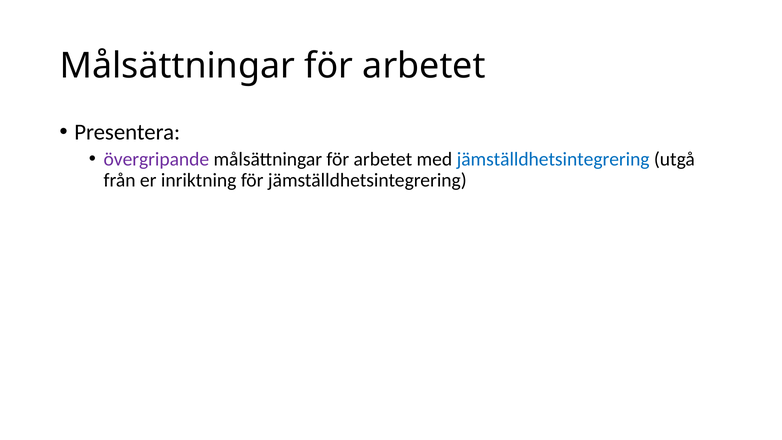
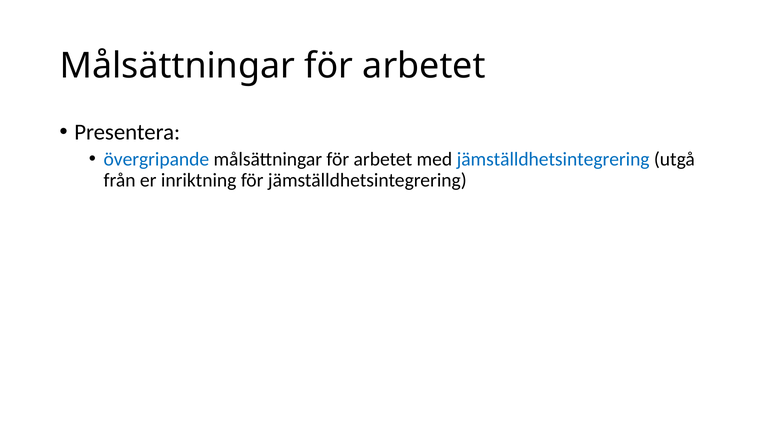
övergripande colour: purple -> blue
